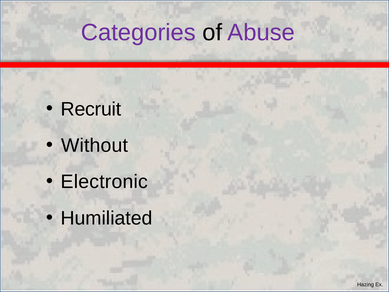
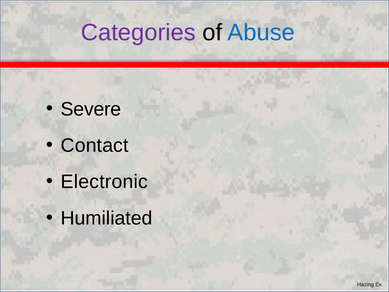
Abuse colour: purple -> blue
Recruit: Recruit -> Severe
Without: Without -> Contact
